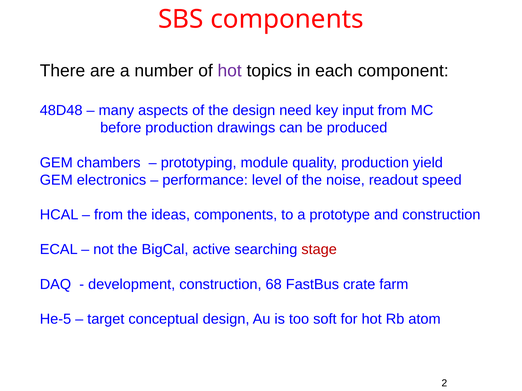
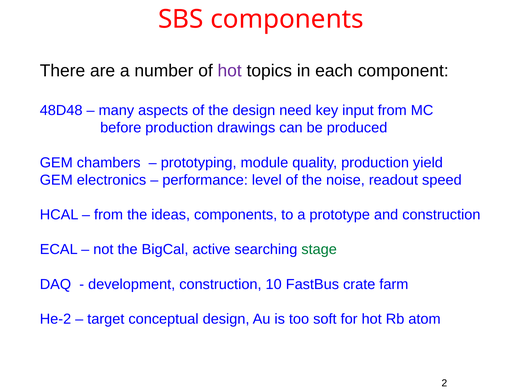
stage colour: red -> green
68: 68 -> 10
He-5: He-5 -> He-2
